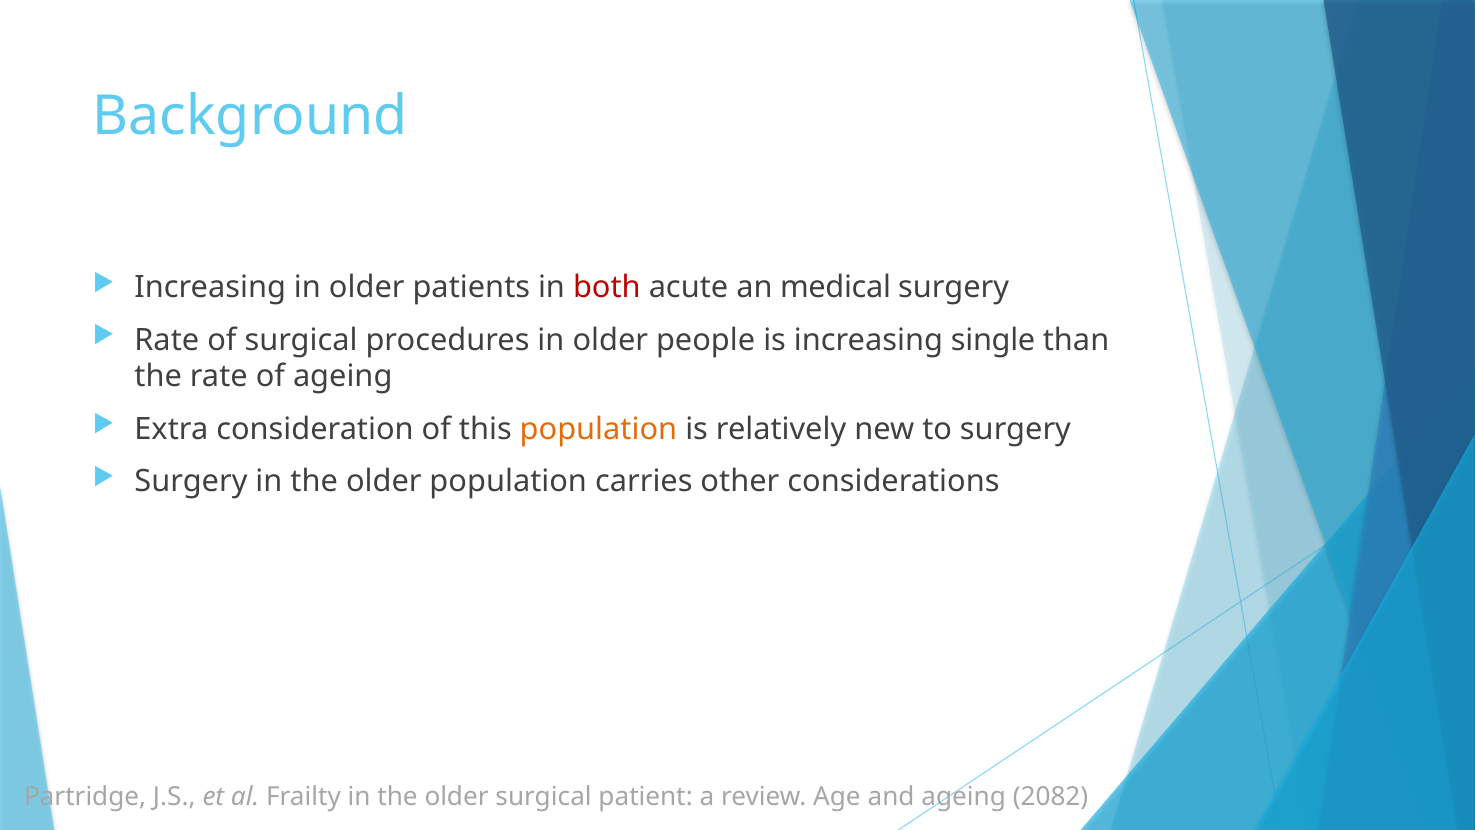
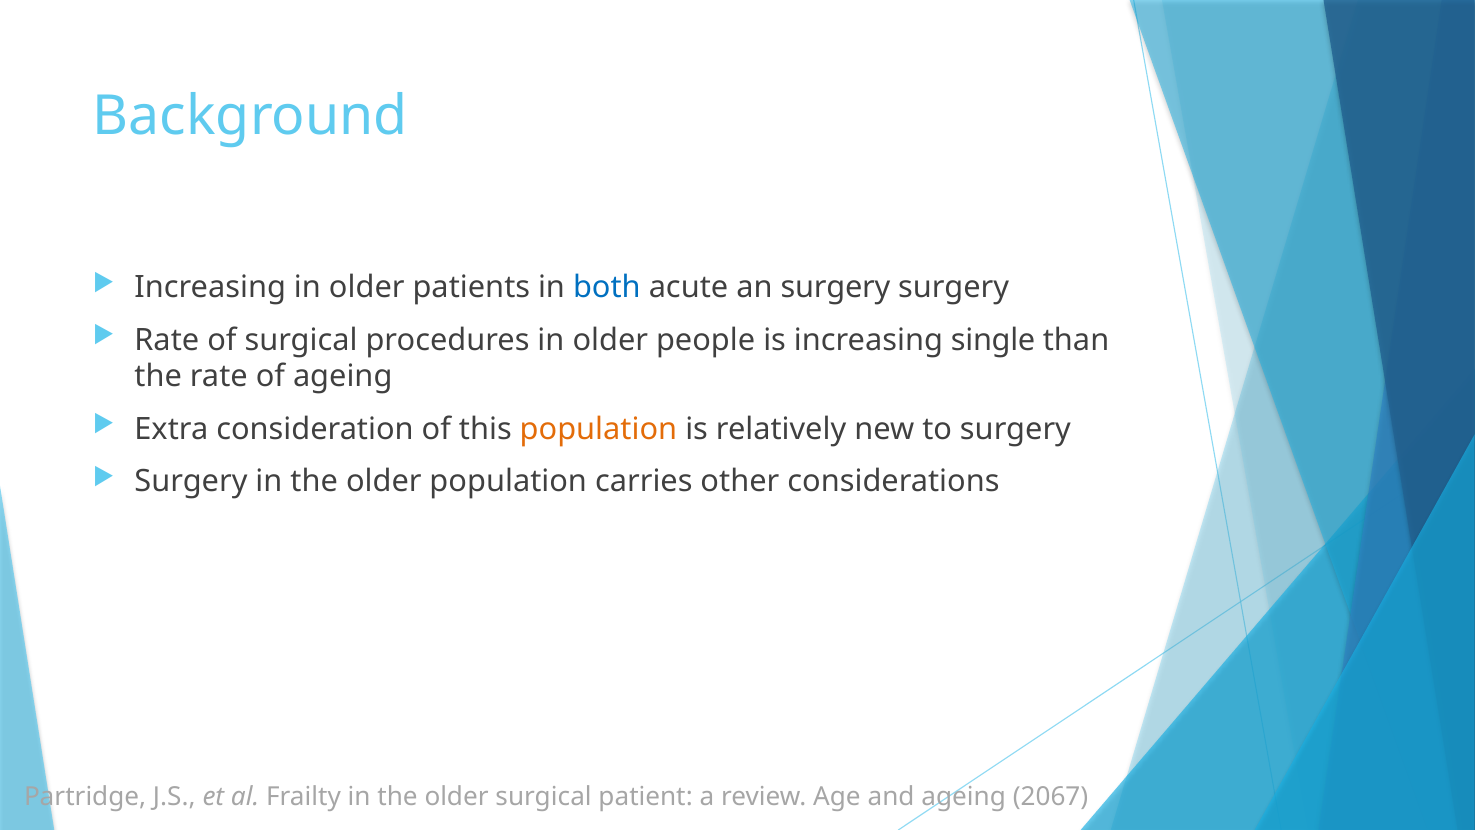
both colour: red -> blue
an medical: medical -> surgery
2082: 2082 -> 2067
